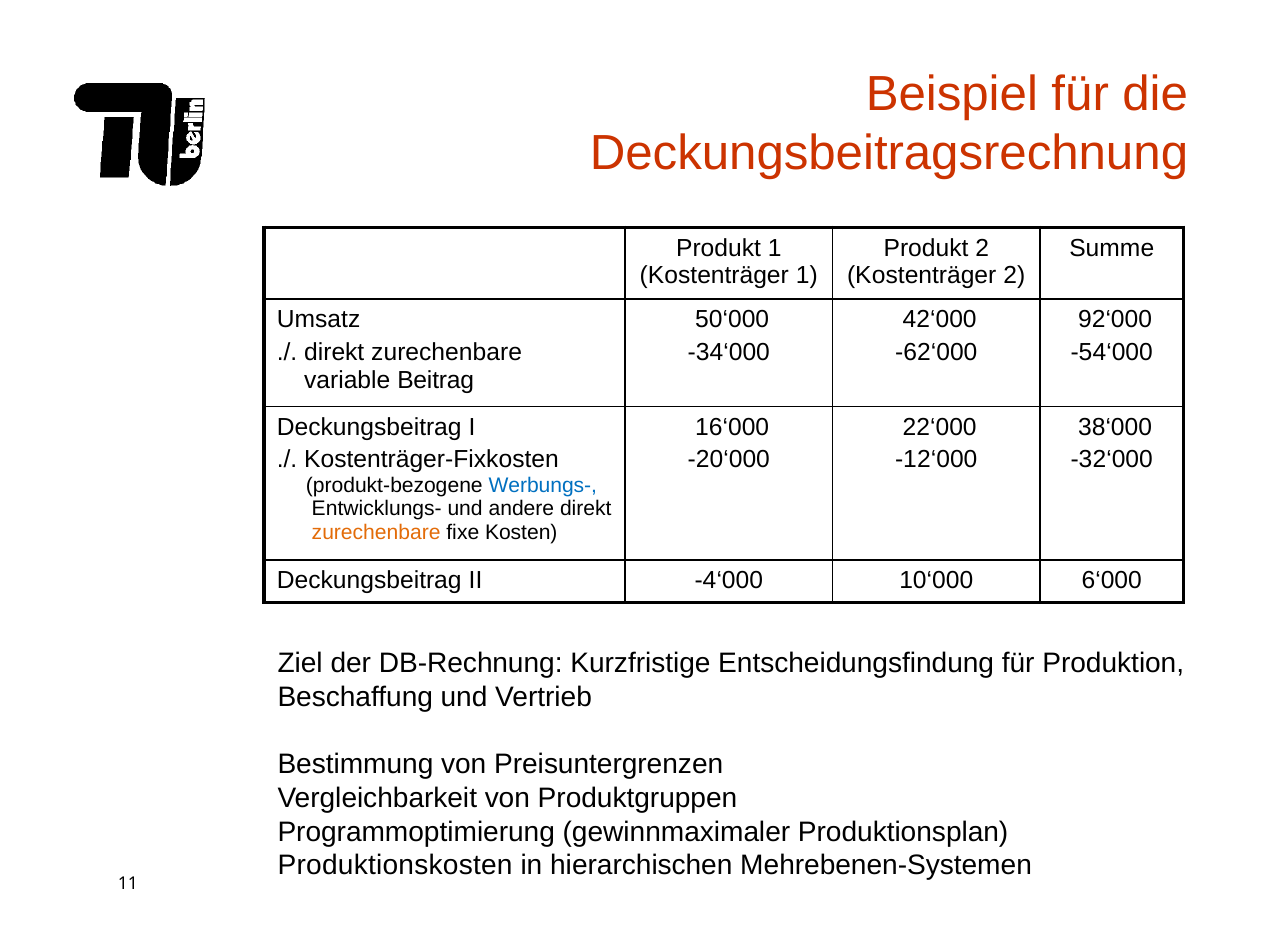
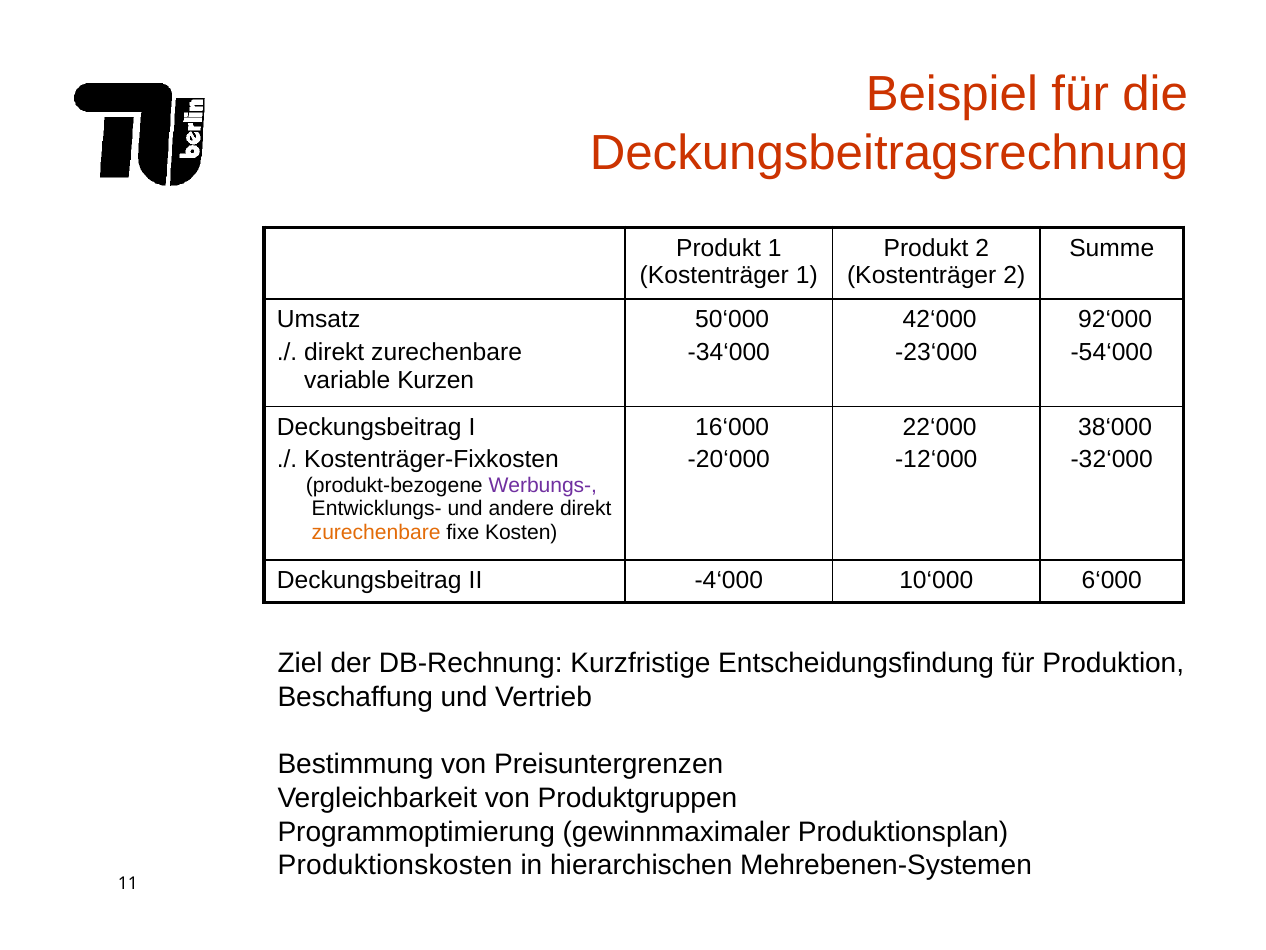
-62‘000: -62‘000 -> -23‘000
Beitrag: Beitrag -> Kurzen
Werbungs- colour: blue -> purple
